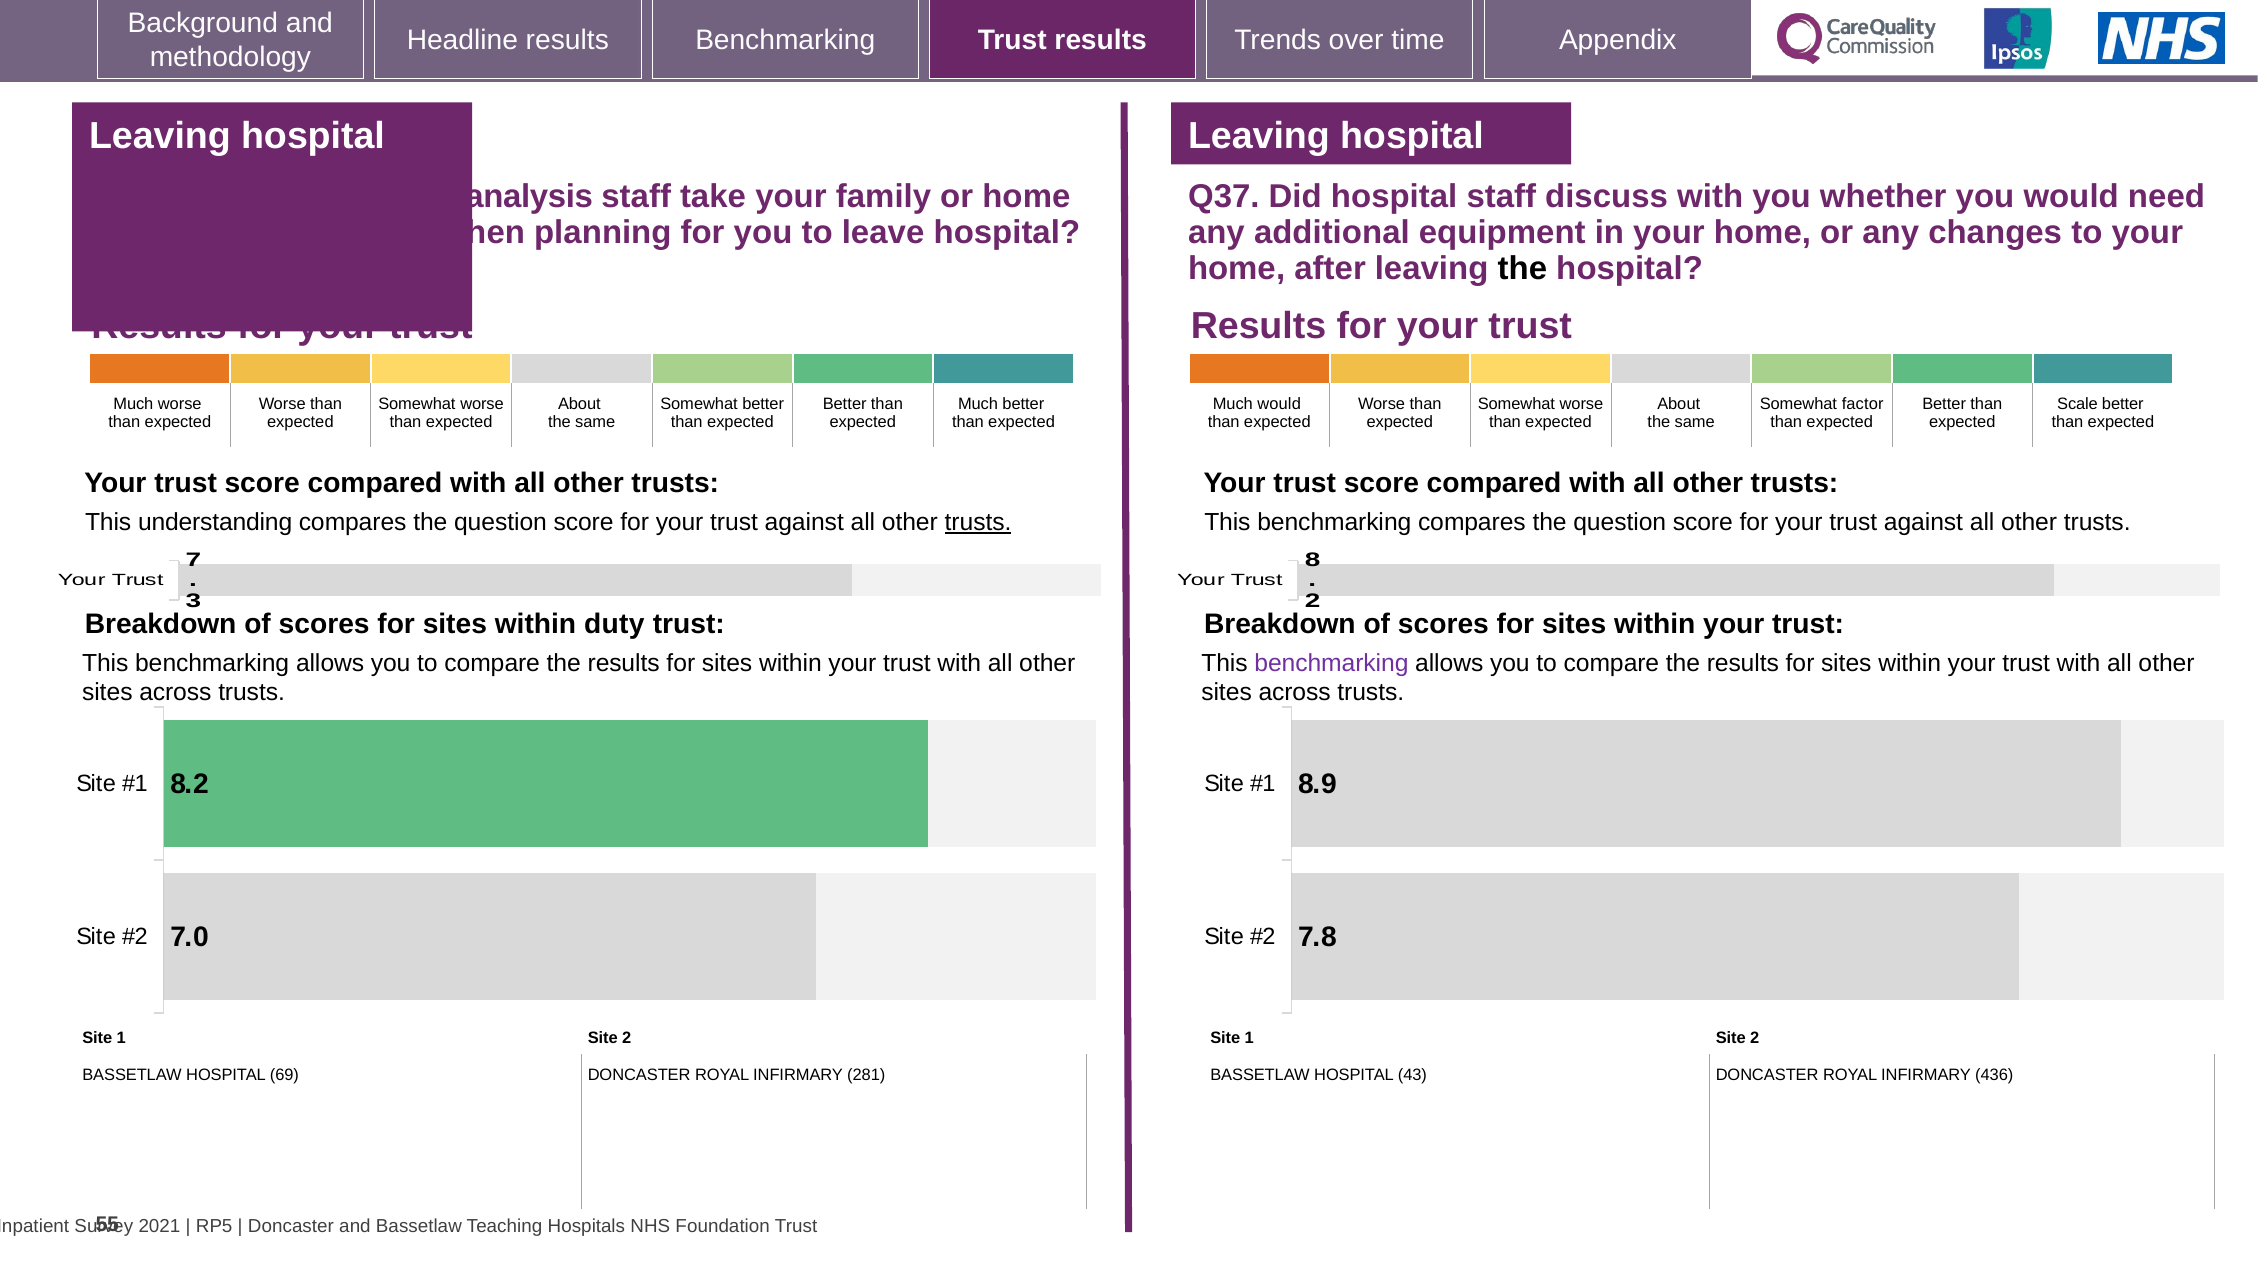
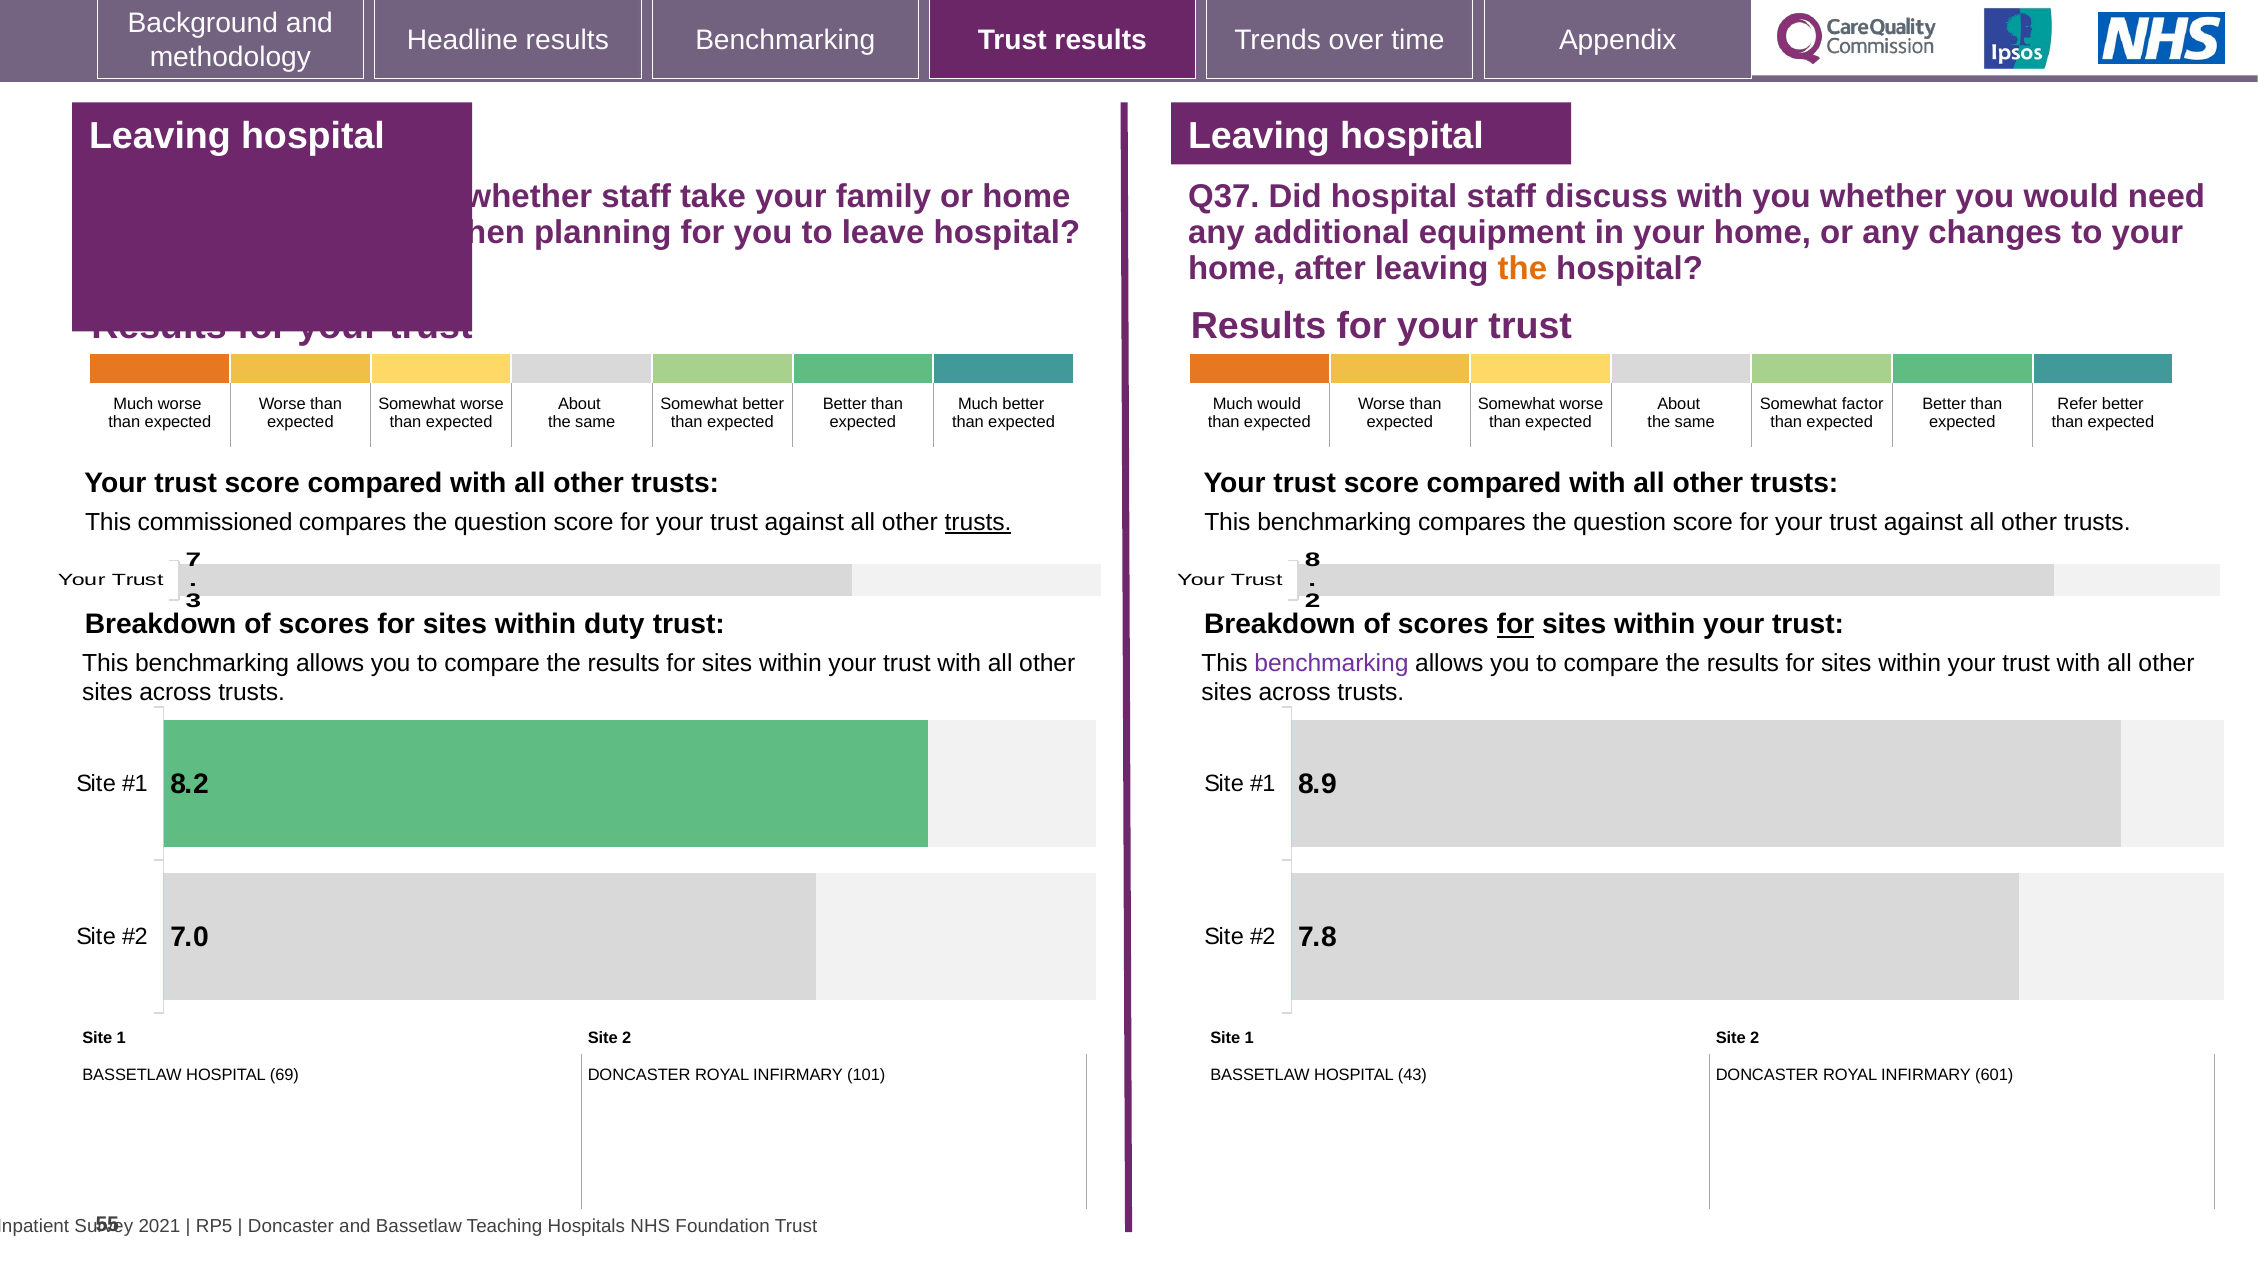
did analysis: analysis -> whether
the at (1522, 268) colour: black -> orange
Scale: Scale -> Refer
understanding: understanding -> commissioned
for at (1515, 625) underline: none -> present
281: 281 -> 101
436: 436 -> 601
